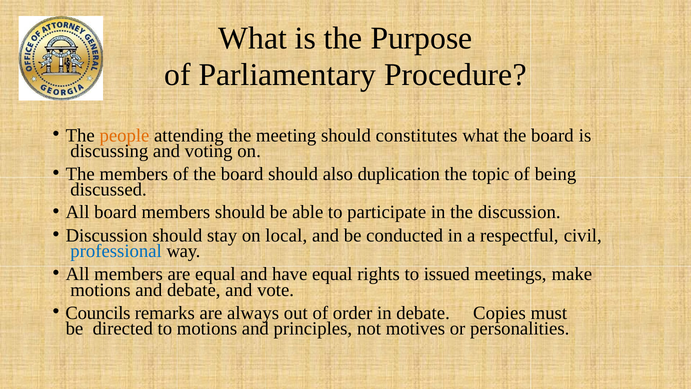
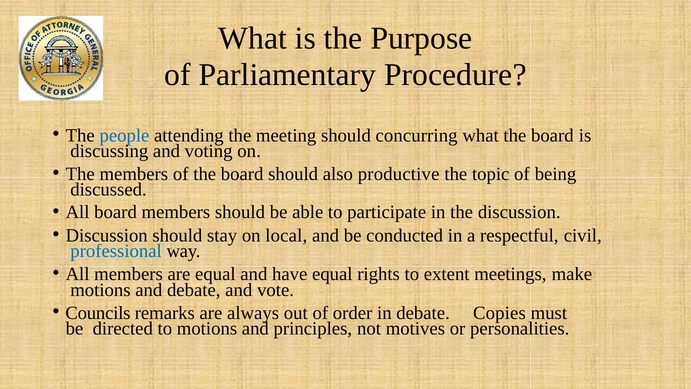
people colour: orange -> blue
constitutes: constitutes -> concurring
duplication: duplication -> productive
issued: issued -> extent
